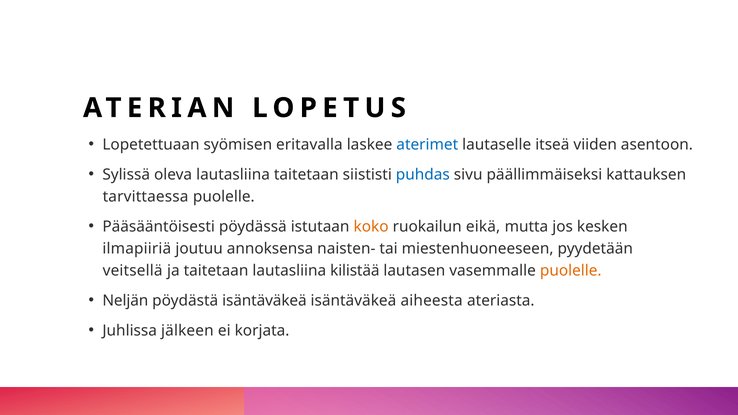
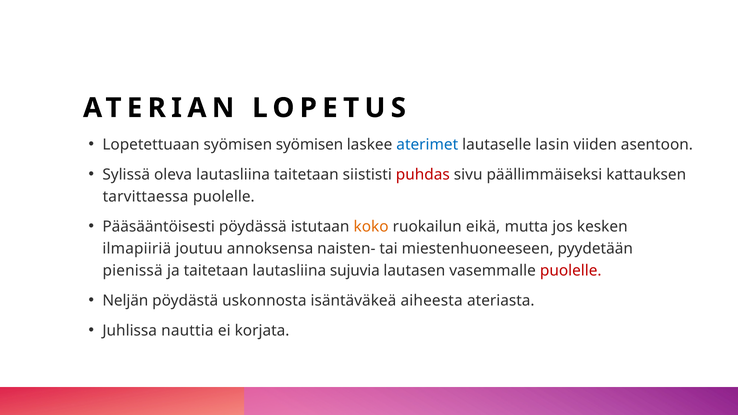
syömisen eritavalla: eritavalla -> syömisen
itseä: itseä -> lasin
puhdas colour: blue -> red
veitsellä: veitsellä -> pienissä
kilistää: kilistää -> sujuvia
puolelle at (571, 271) colour: orange -> red
pöydästä isäntäväkeä: isäntäväkeä -> uskonnosta
jälkeen: jälkeen -> nauttia
